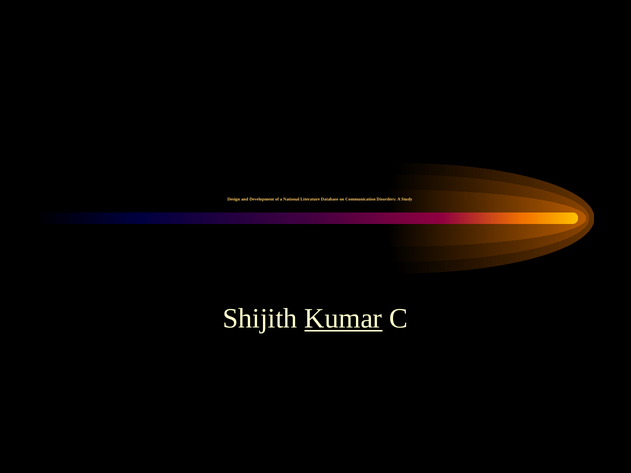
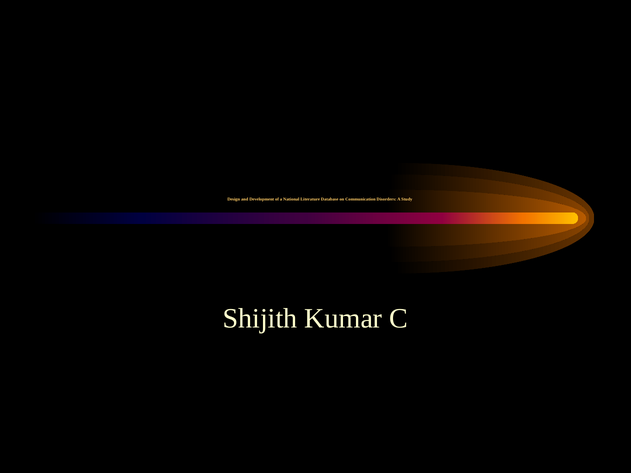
Kumar underline: present -> none
